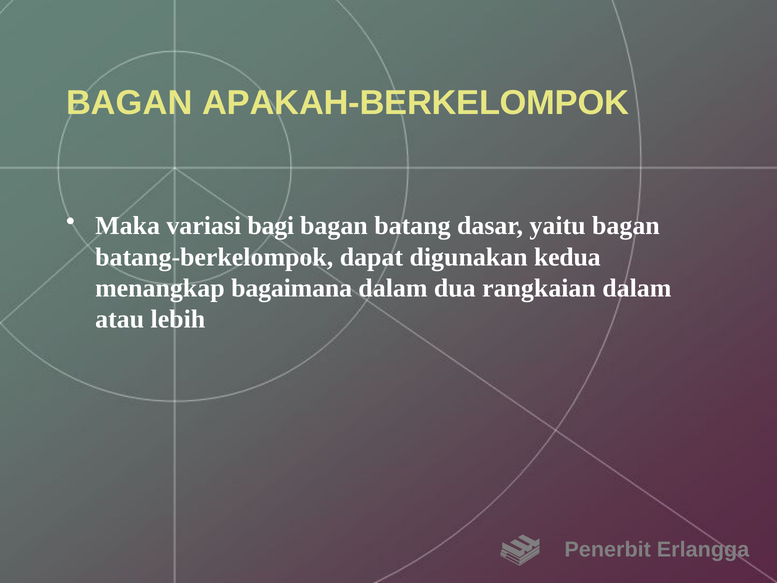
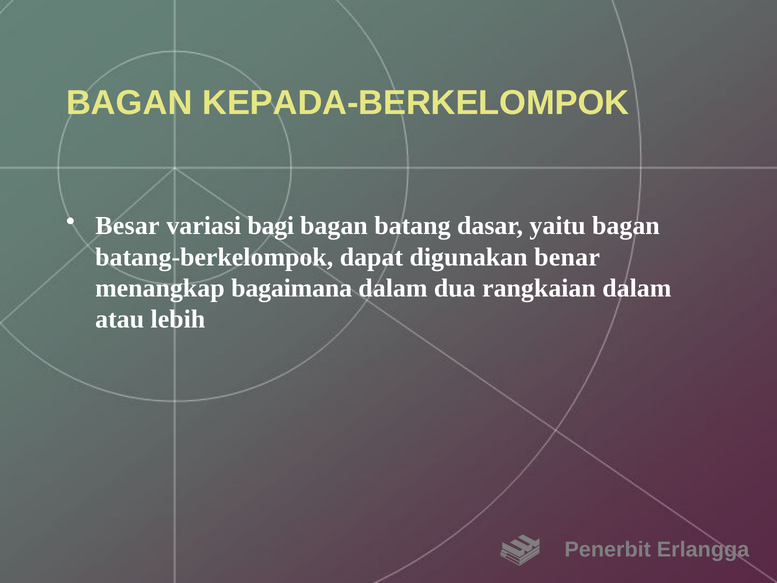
APAKAH-BERKELOMPOK: APAKAH-BERKELOMPOK -> KEPADA-BERKELOMPOK
Maka: Maka -> Besar
kedua: kedua -> benar
